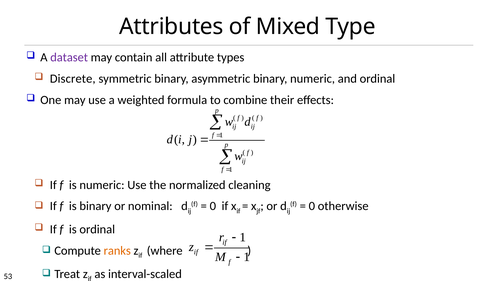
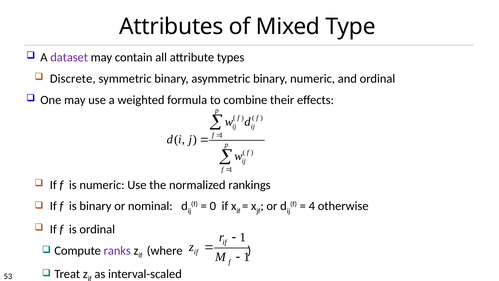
cleaning: cleaning -> rankings
0 at (312, 206): 0 -> 4
ranks colour: orange -> purple
